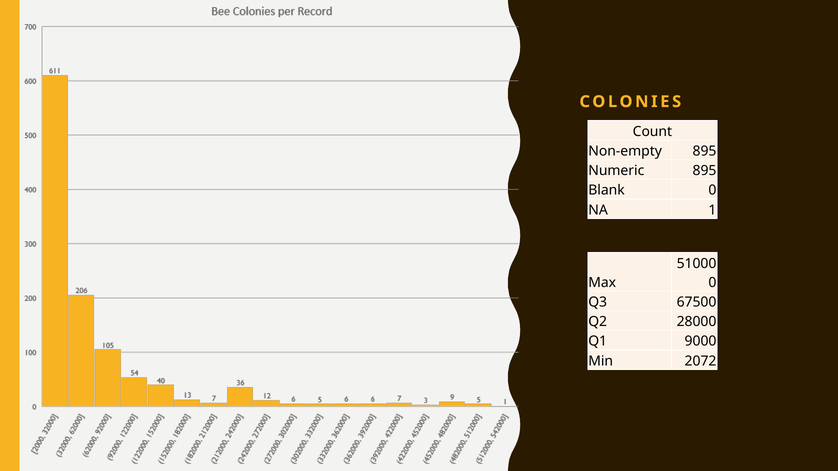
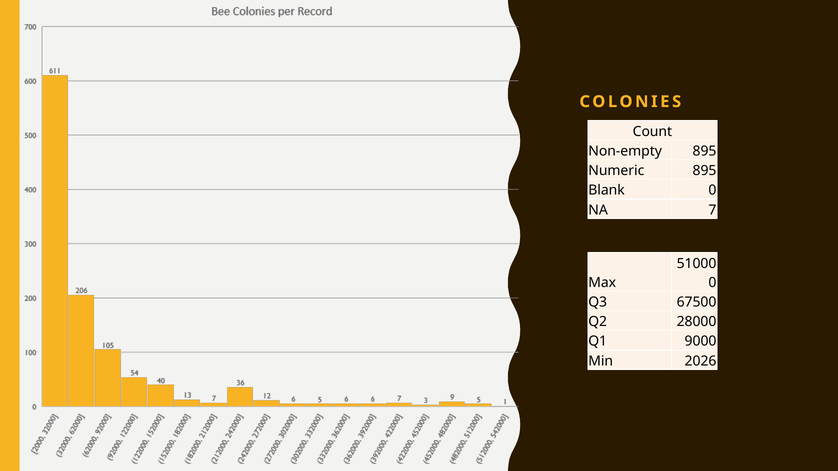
1: 1 -> 7
2072: 2072 -> 2026
